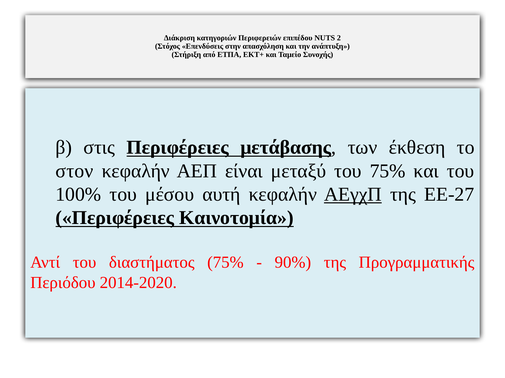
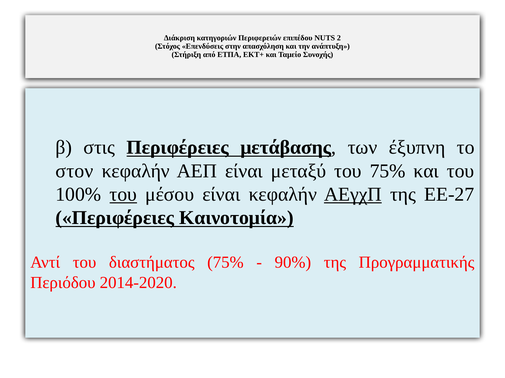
έκθεση: έκθεση -> έξυπνη
του at (123, 195) underline: none -> present
μέσου αυτή: αυτή -> είναι
